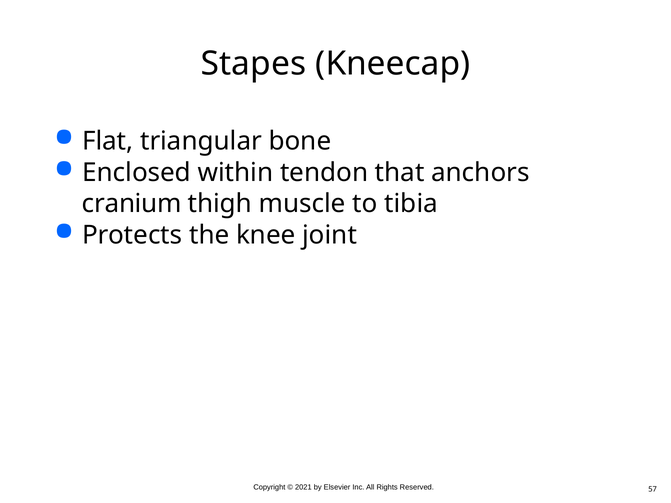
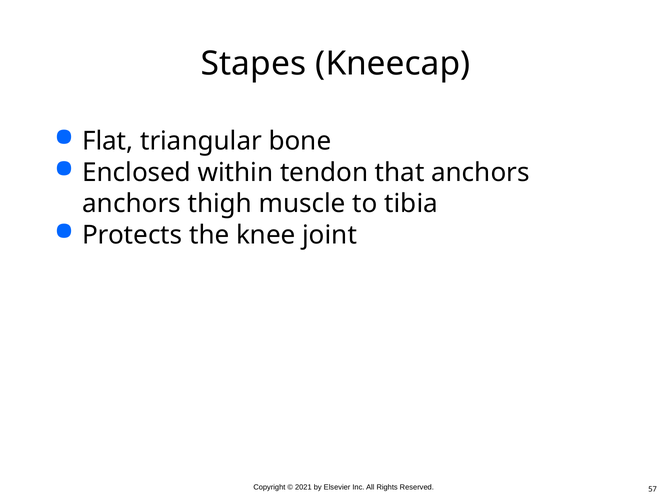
cranium at (132, 204): cranium -> anchors
